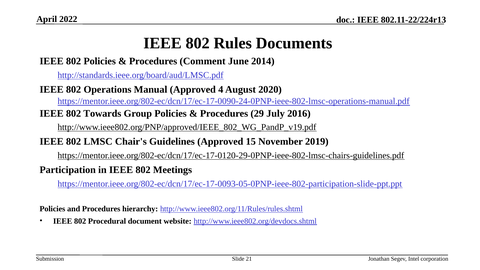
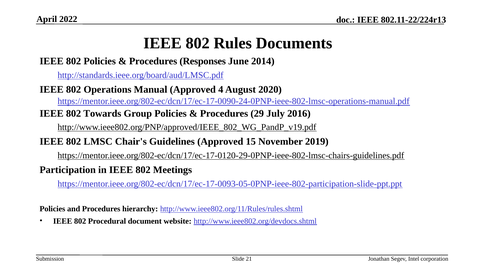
Comment: Comment -> Responses
